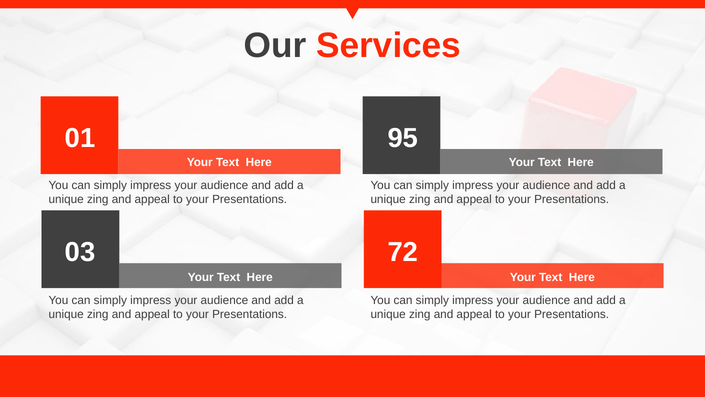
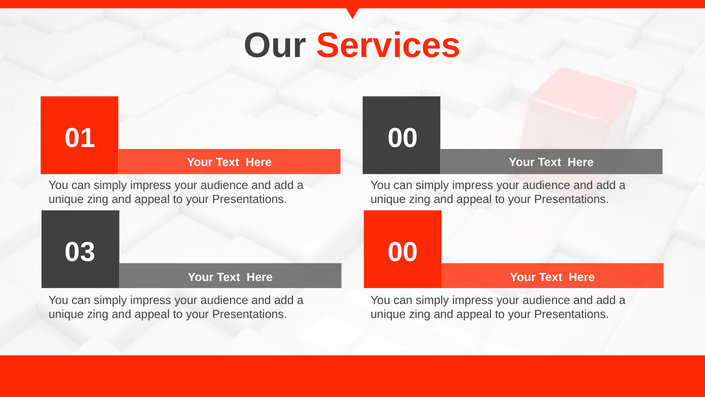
01 95: 95 -> 00
03 72: 72 -> 00
